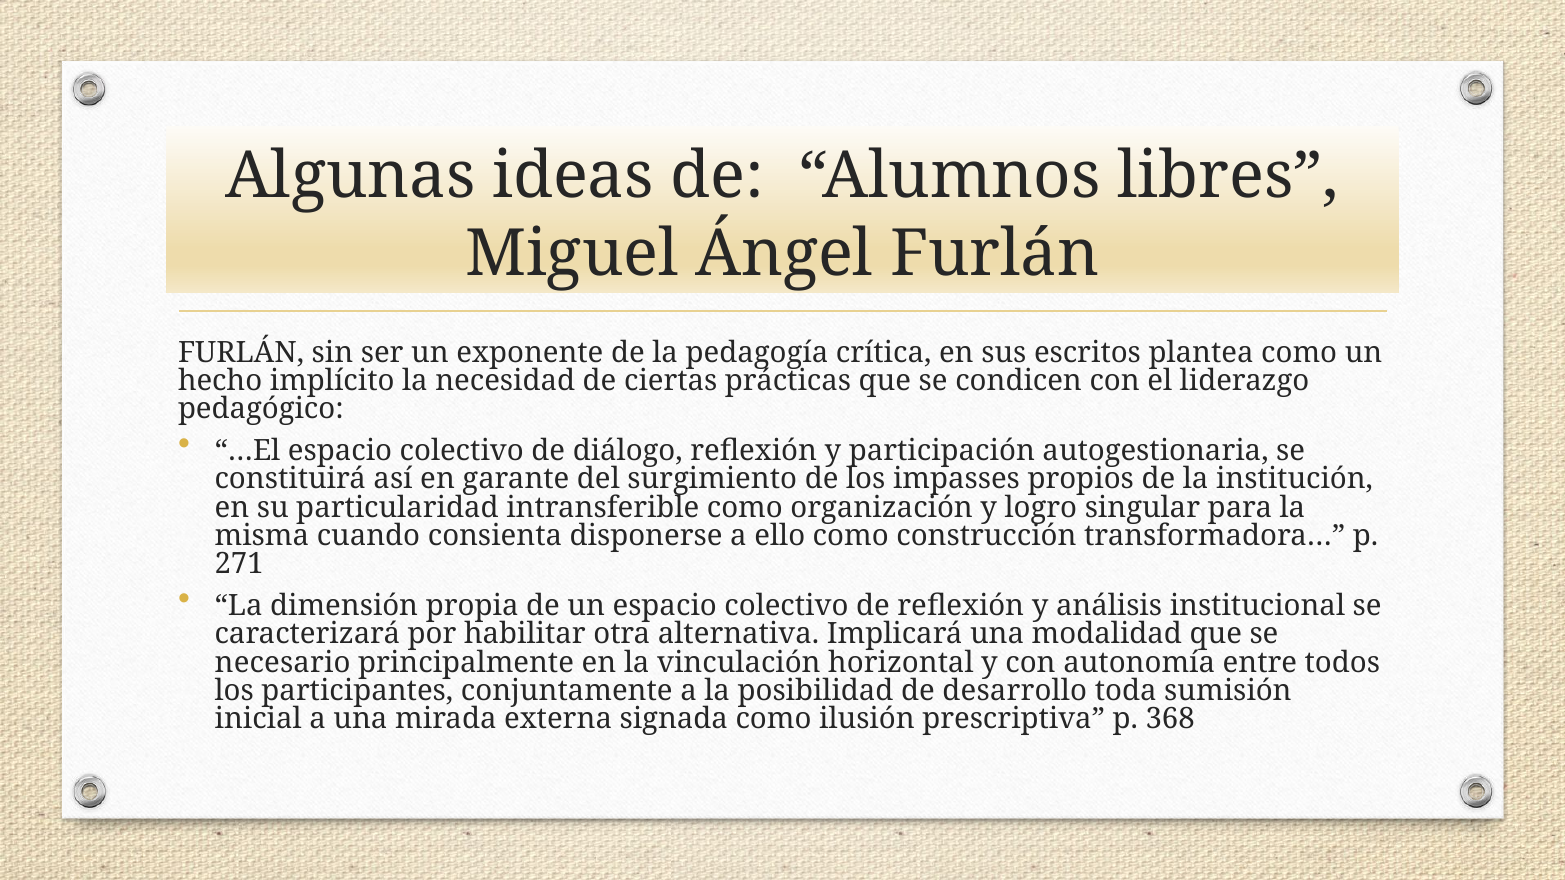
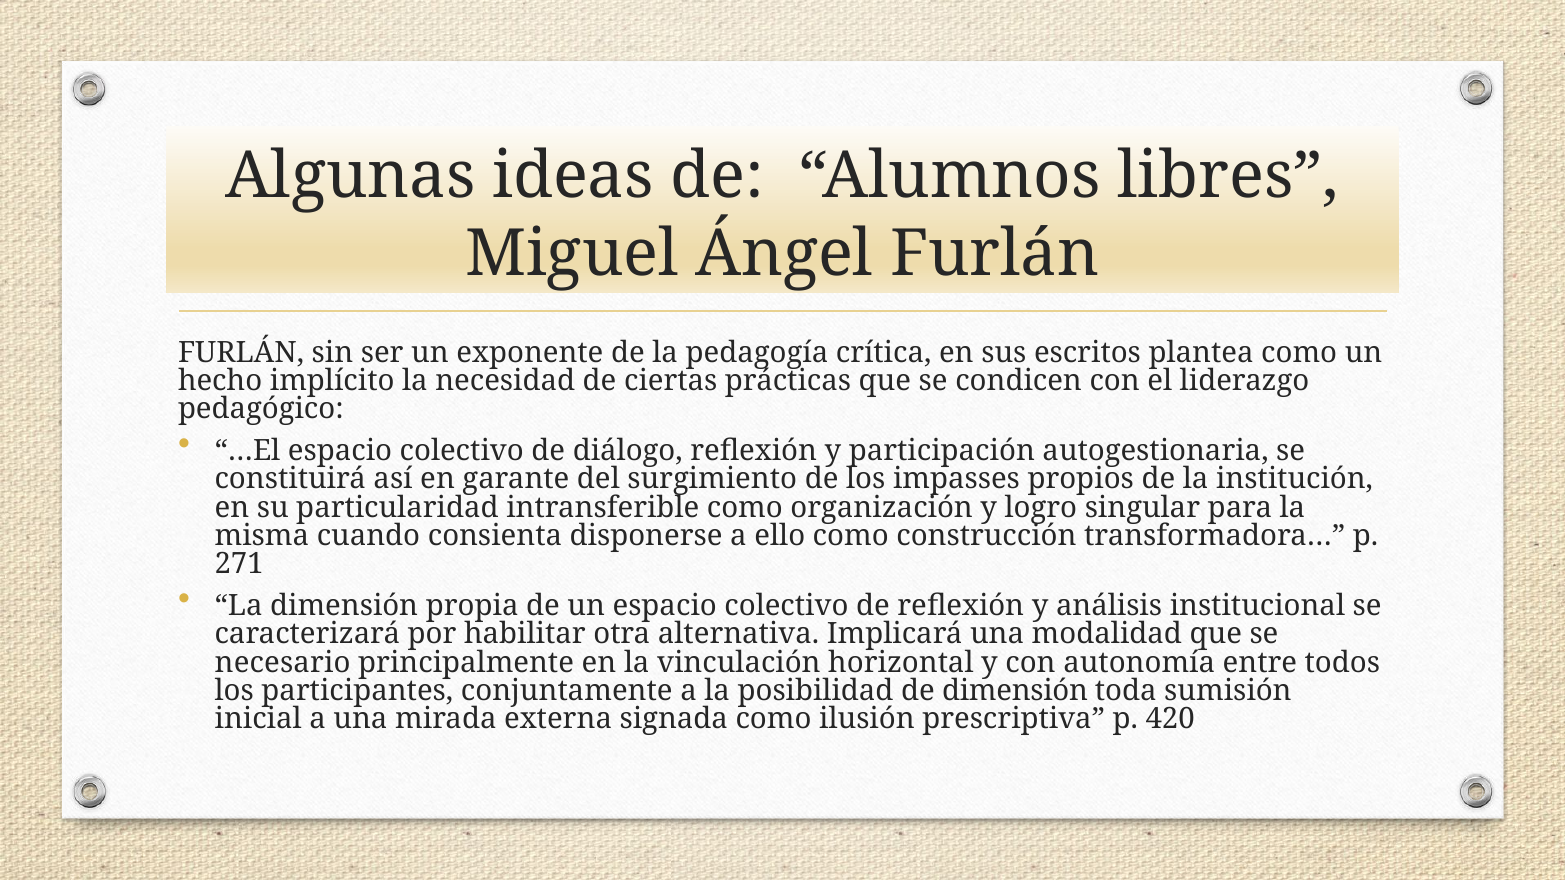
de desarrollo: desarrollo -> dimensión
368: 368 -> 420
